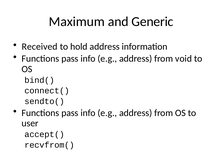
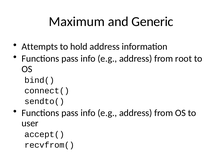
Received: Received -> Attempts
void: void -> root
